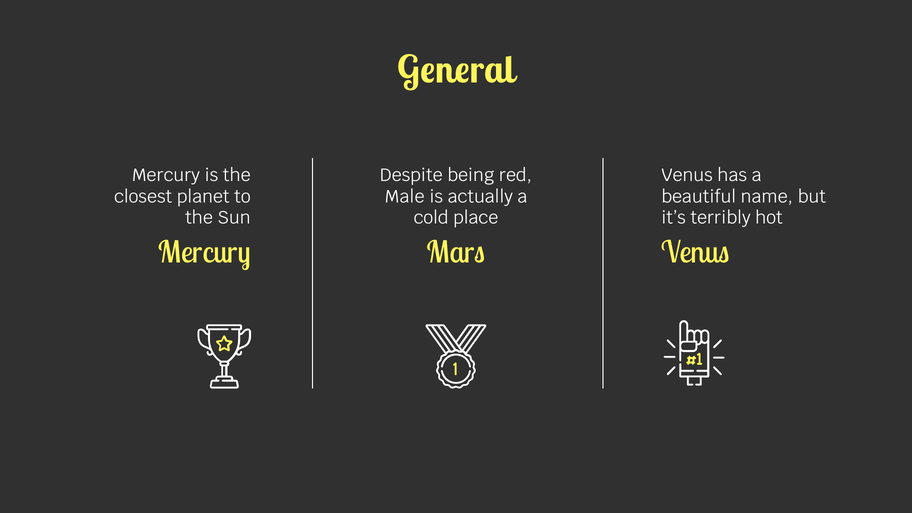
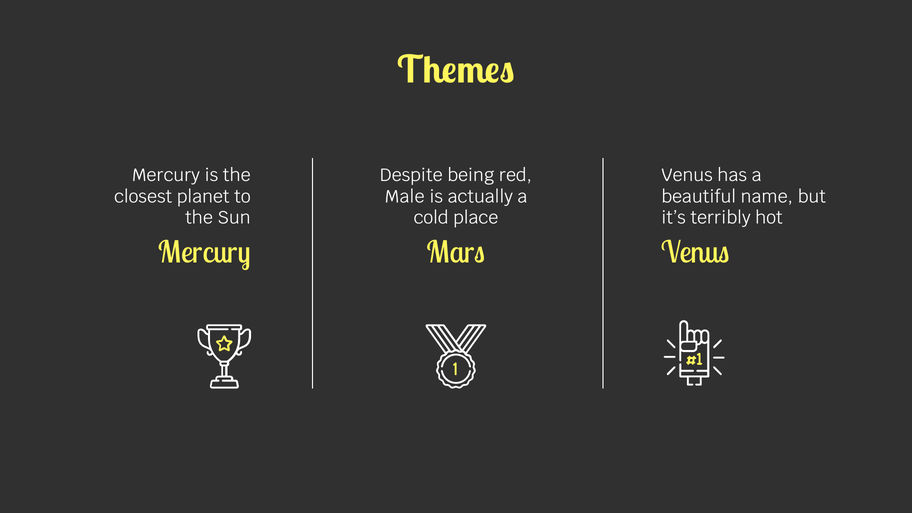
General: General -> Themes
